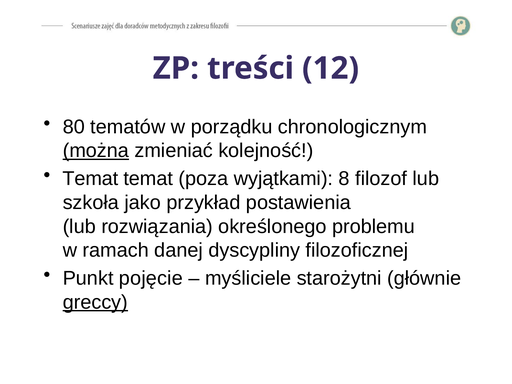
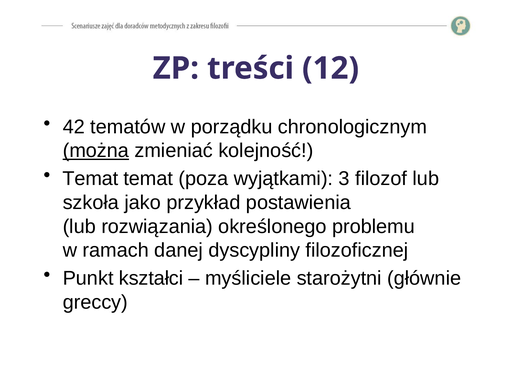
80: 80 -> 42
8: 8 -> 3
pojęcie: pojęcie -> kształci
greccy underline: present -> none
